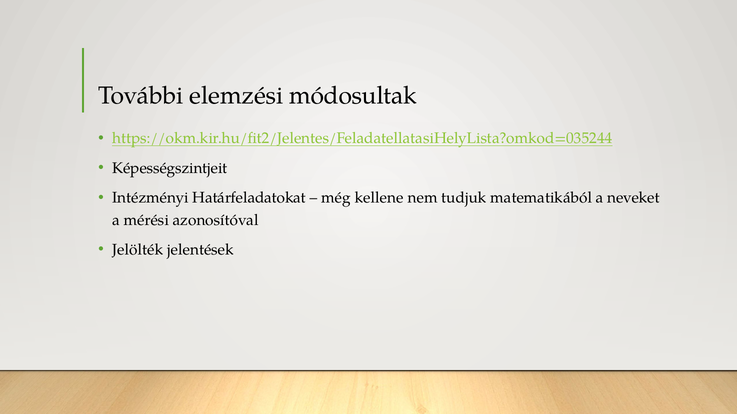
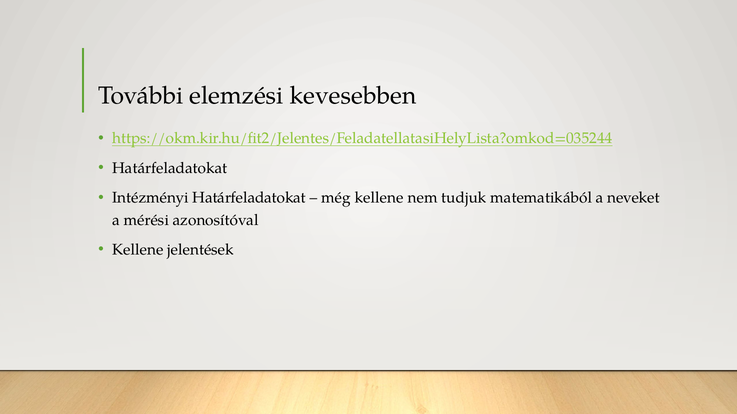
módosultak: módosultak -> kevesebben
Képességszintjeit at (170, 168): Képességszintjeit -> Határfeladatokat
Jelölték at (138, 250): Jelölték -> Kellene
